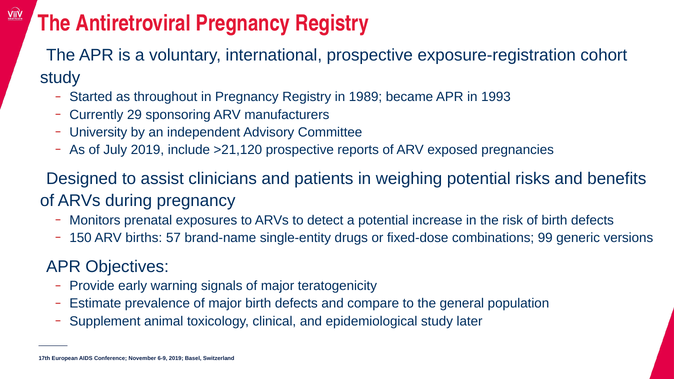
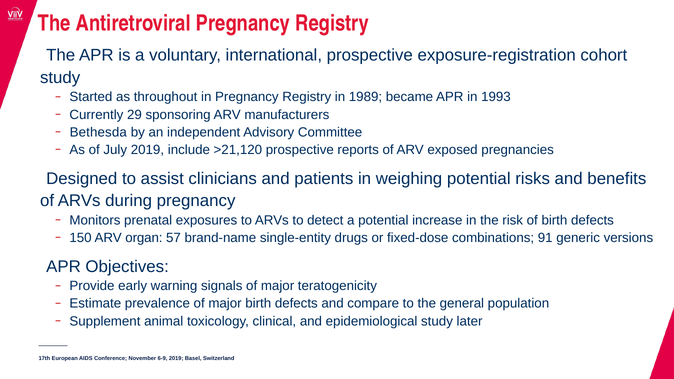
University: University -> Bethesda
births: births -> organ
99: 99 -> 91
